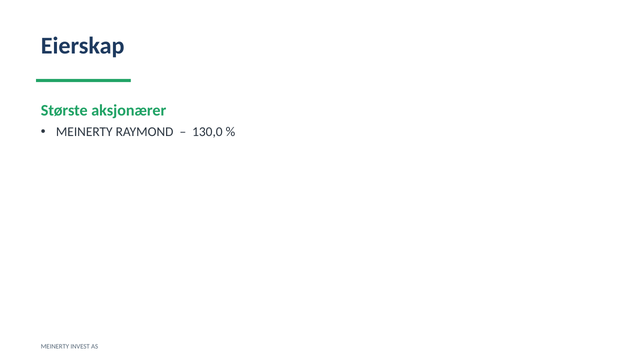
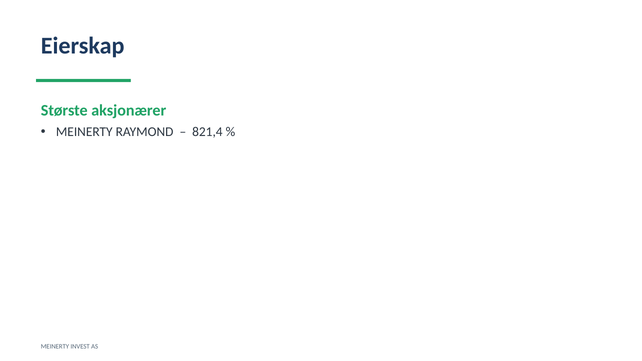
130,0: 130,0 -> 821,4
